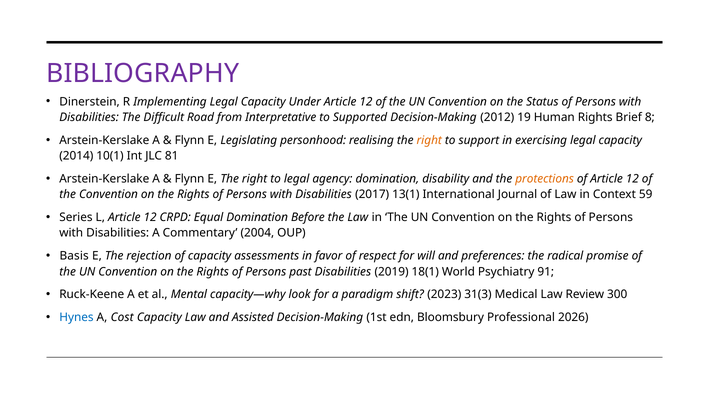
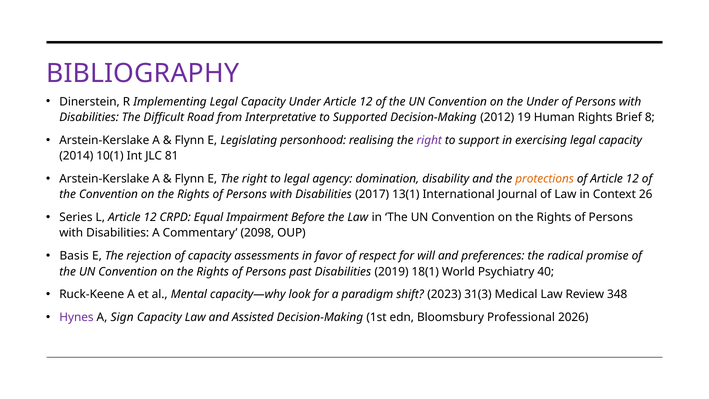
the Status: Status -> Under
right at (429, 140) colour: orange -> purple
59: 59 -> 26
Equal Domination: Domination -> Impairment
2004: 2004 -> 2098
91: 91 -> 40
300: 300 -> 348
Hynes colour: blue -> purple
Cost: Cost -> Sign
